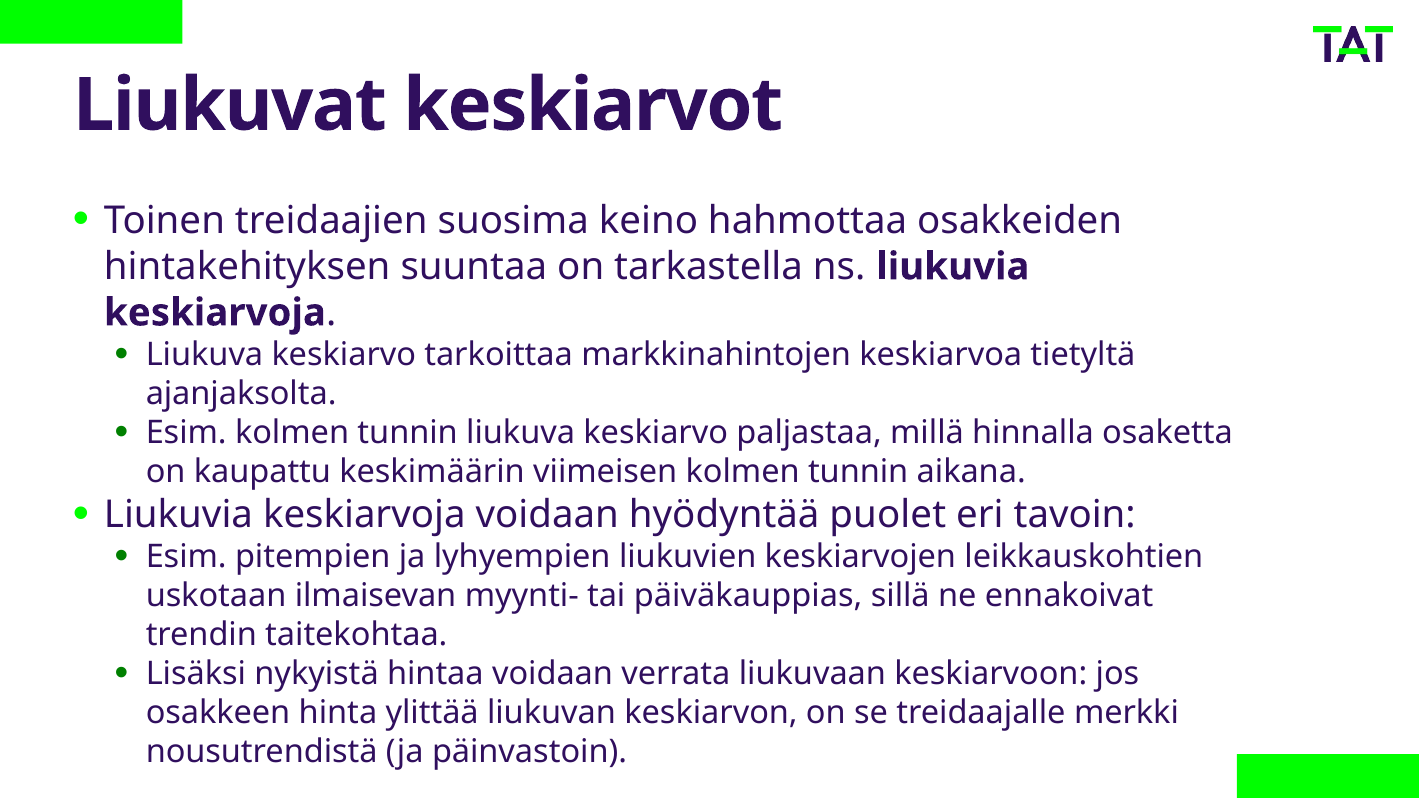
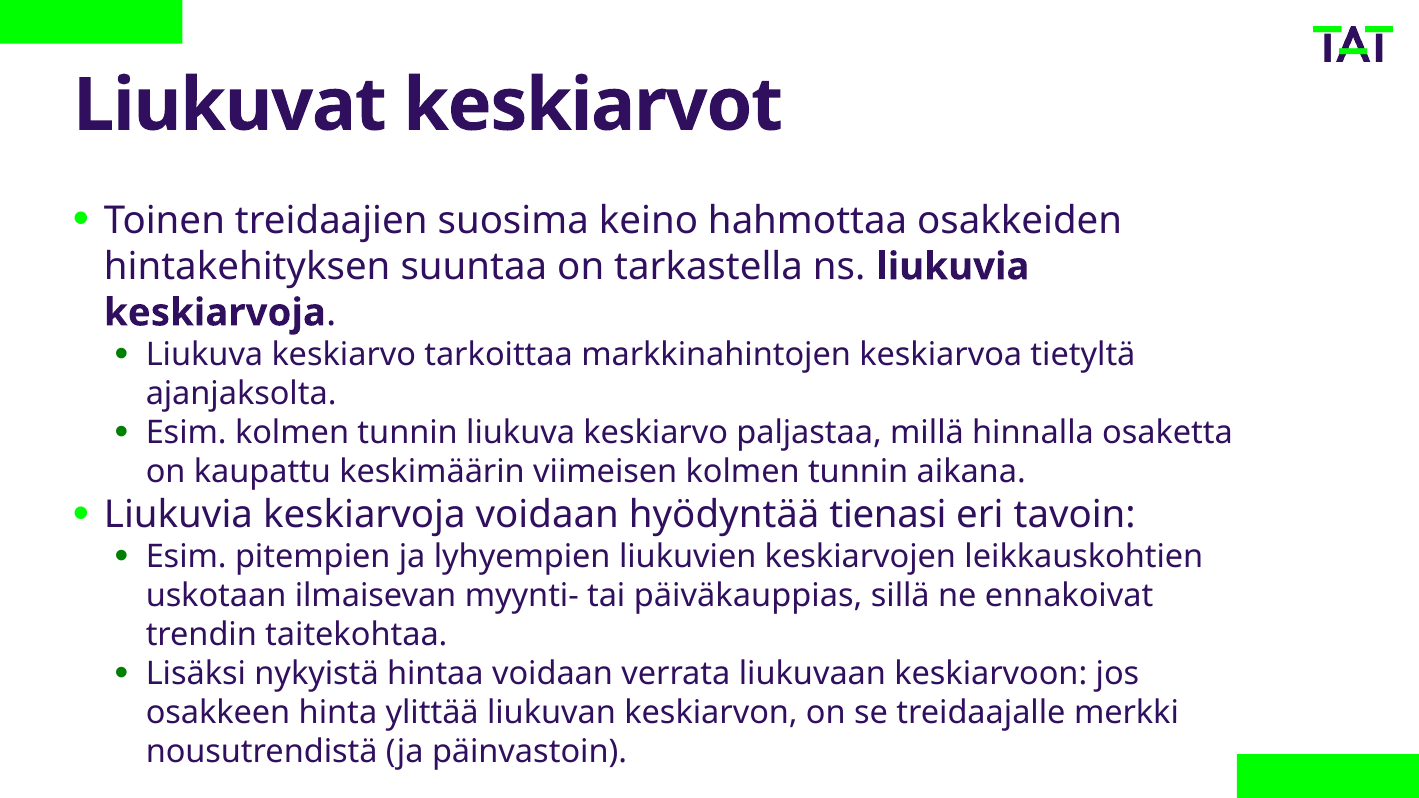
puolet: puolet -> tienasi
